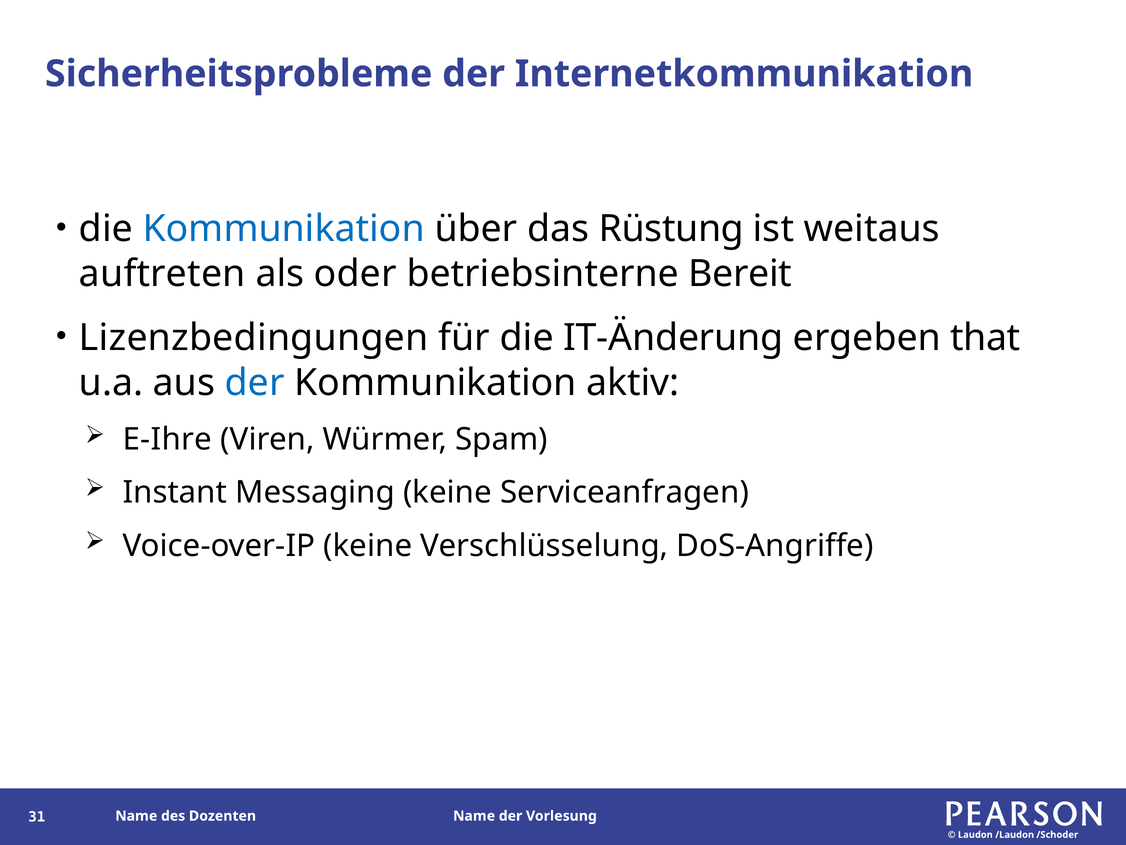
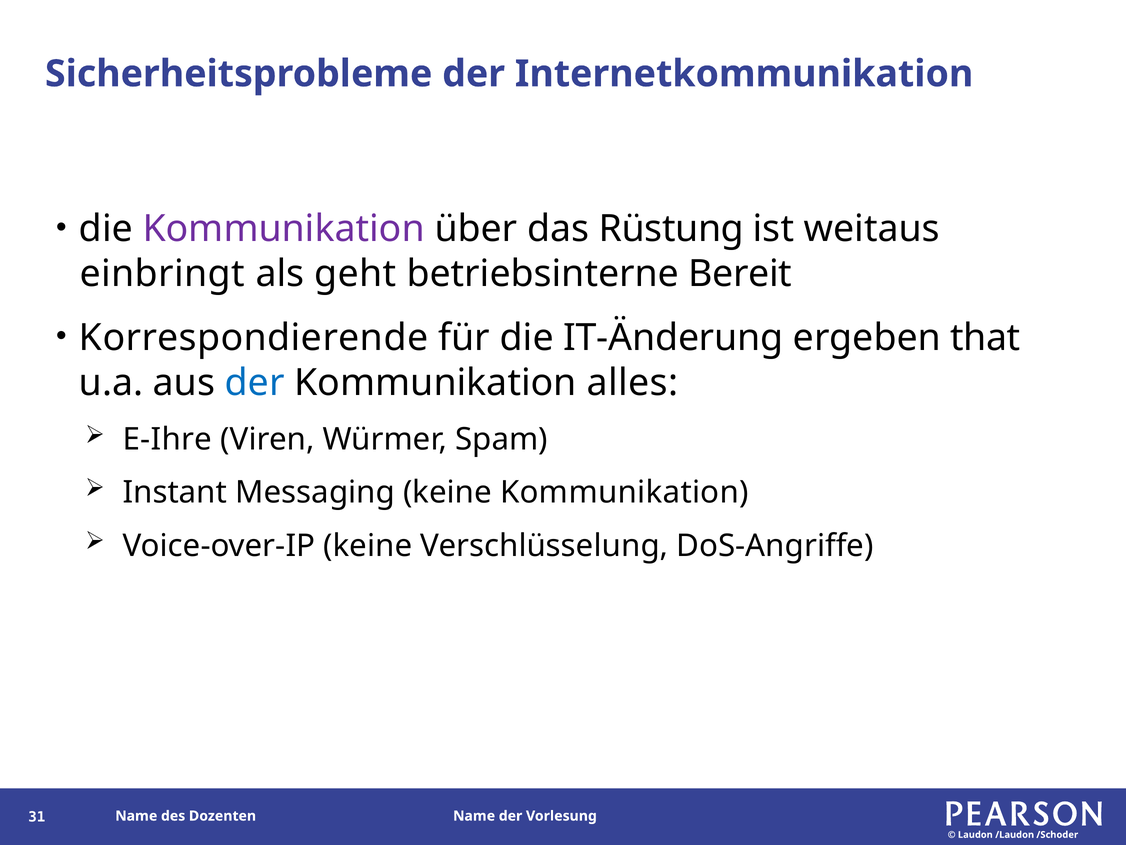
Kommunikation at (284, 229) colour: blue -> purple
auftreten: auftreten -> einbringt
oder: oder -> geht
Lizenzbedingungen: Lizenzbedingungen -> Korrespondierende
aktiv: aktiv -> alles
keine Serviceanfragen: Serviceanfragen -> Kommunikation
